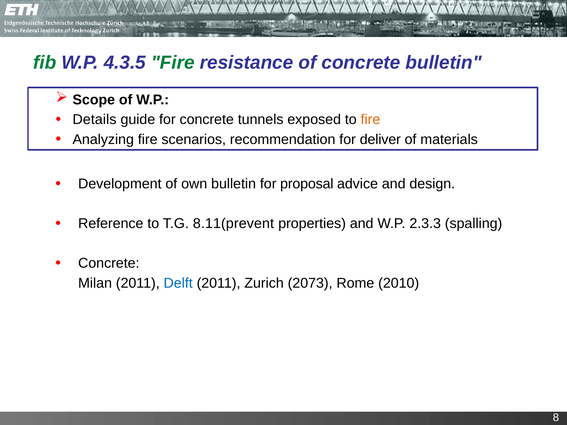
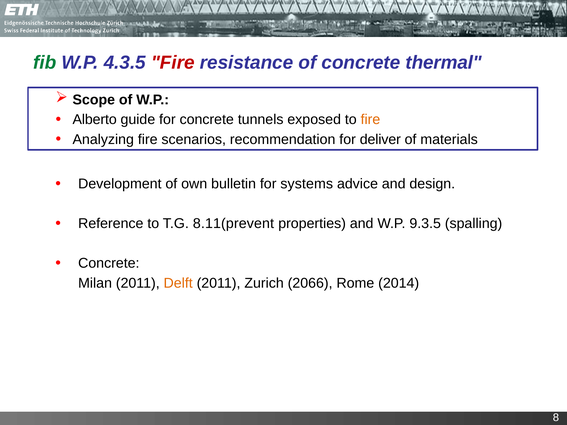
Fire at (173, 62) colour: green -> red
concrete bulletin: bulletin -> thermal
Details: Details -> Alberto
proposal: proposal -> systems
2.3.3: 2.3.3 -> 9.3.5
Delft colour: blue -> orange
2073: 2073 -> 2066
2010: 2010 -> 2014
